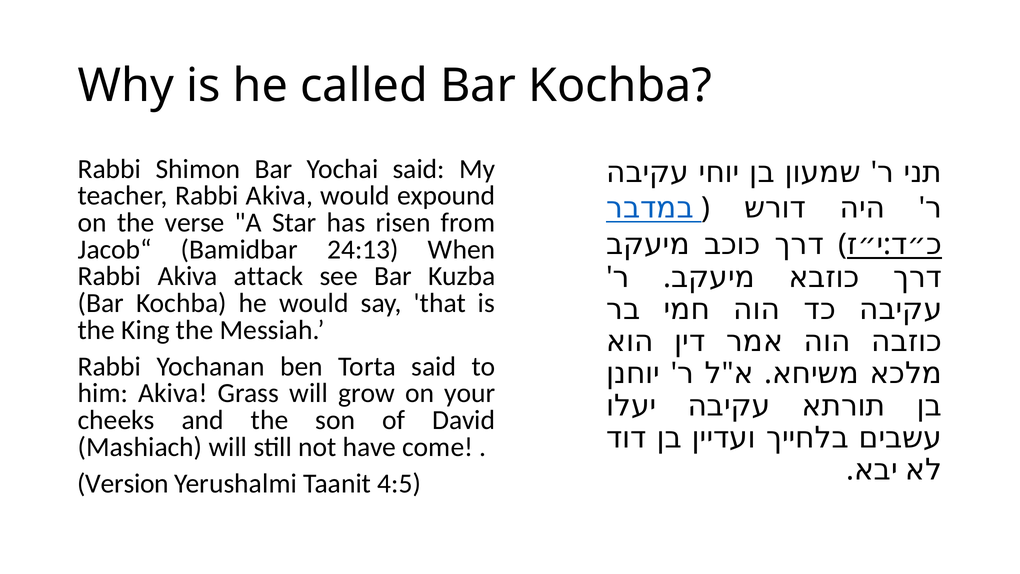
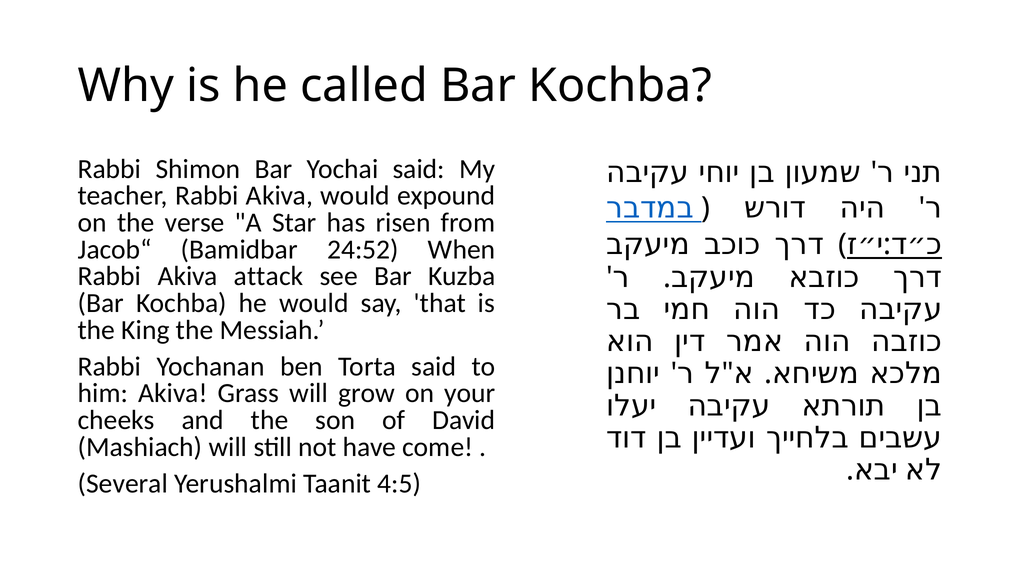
24:13: 24:13 -> 24:52
Version: Version -> Several
